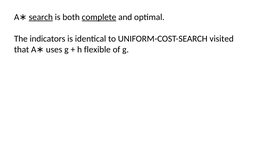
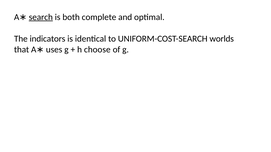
complete underline: present -> none
visited: visited -> worlds
flexible: flexible -> choose
